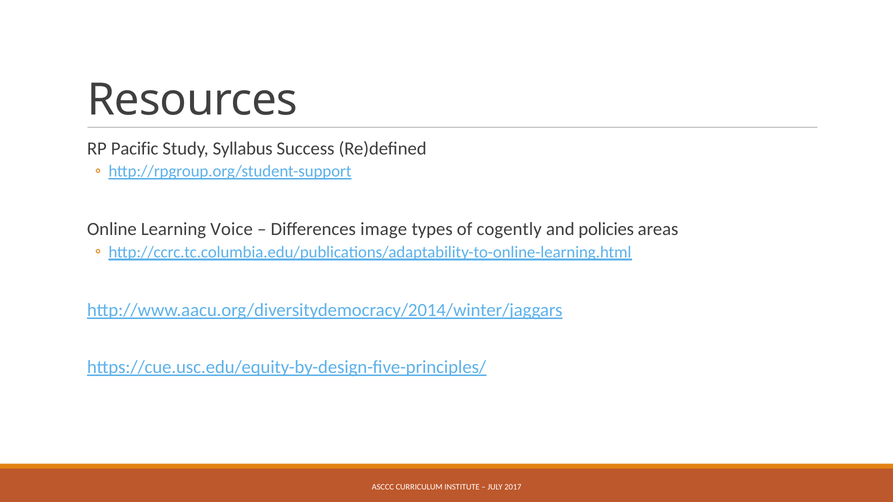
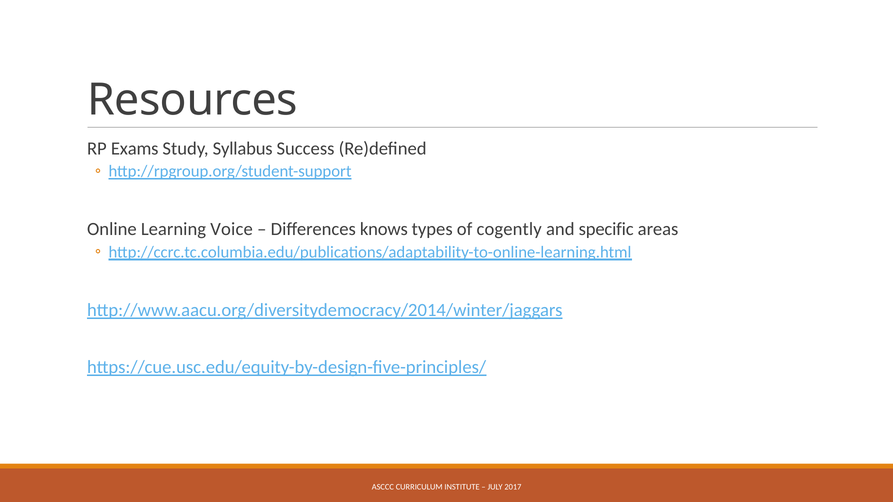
Pacific: Pacific -> Exams
image: image -> knows
policies: policies -> specific
